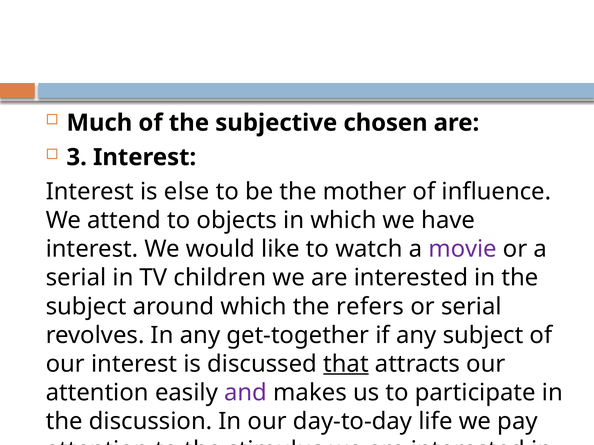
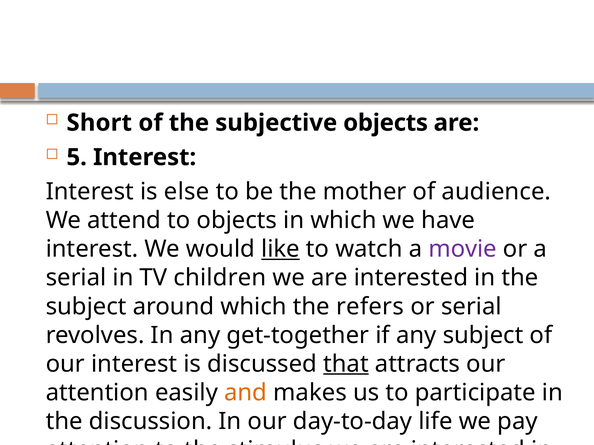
Much: Much -> Short
subjective chosen: chosen -> objects
3: 3 -> 5
influence: influence -> audience
like underline: none -> present
and colour: purple -> orange
